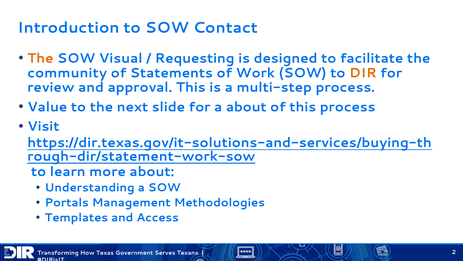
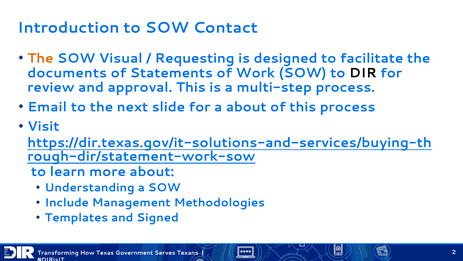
community: community -> documents
DIR colour: orange -> black
Value: Value -> Email
Portals: Portals -> Include
Access: Access -> Signed
